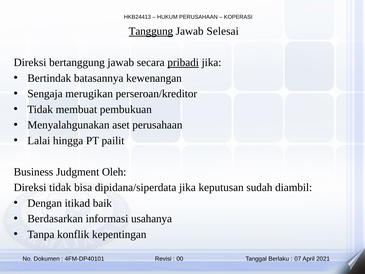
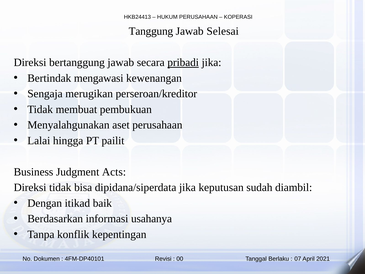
Tanggung underline: present -> none
batasannya: batasannya -> mengawasi
Oleh: Oleh -> Acts
